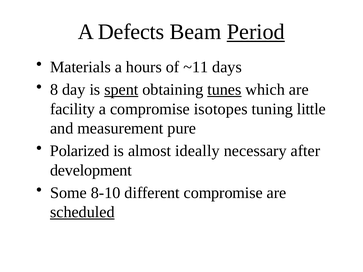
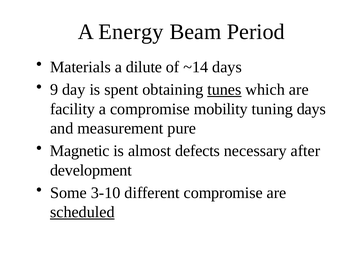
Defects: Defects -> Energy
Period underline: present -> none
hours: hours -> dilute
~11: ~11 -> ~14
8: 8 -> 9
spent underline: present -> none
isotopes: isotopes -> mobility
tuning little: little -> days
Polarized: Polarized -> Magnetic
ideally: ideally -> defects
8-10: 8-10 -> 3-10
